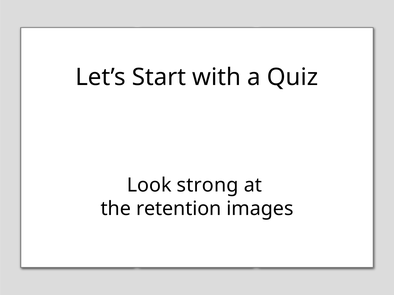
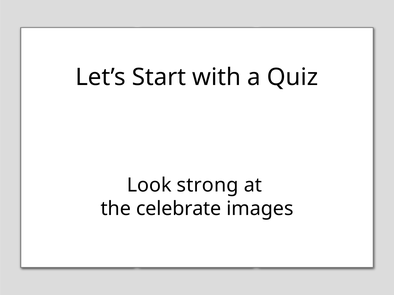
retention: retention -> celebrate
